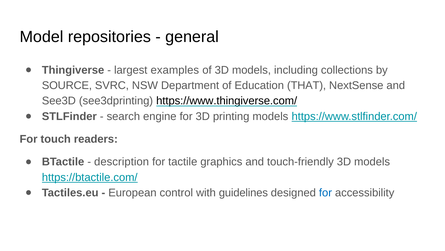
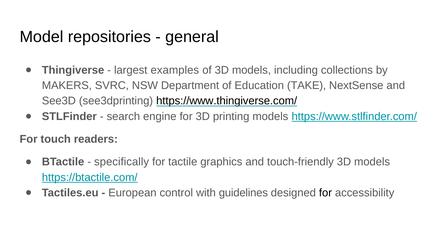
SOURCE: SOURCE -> MAKERS
THAT: THAT -> TAKE
description: description -> specifically
for at (325, 192) colour: blue -> black
